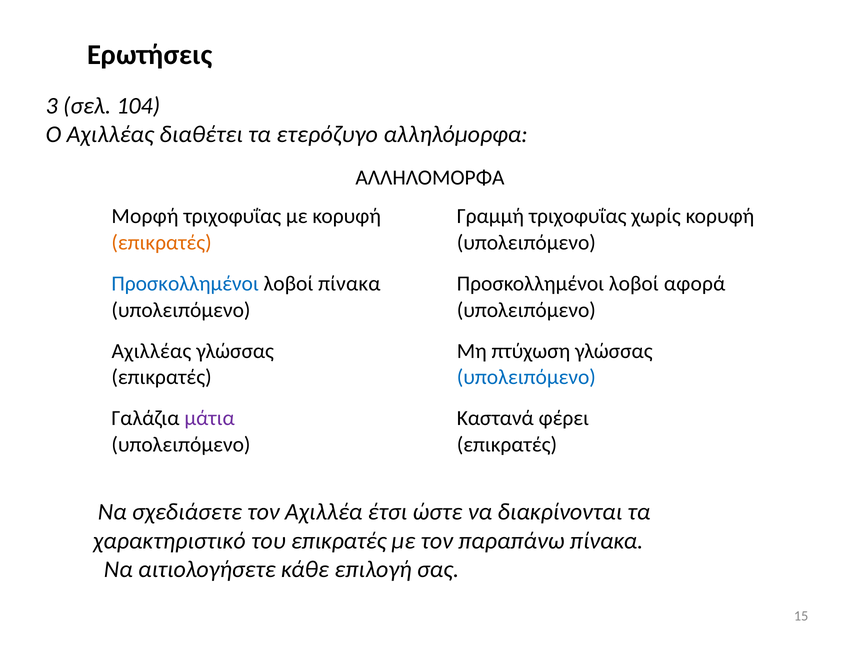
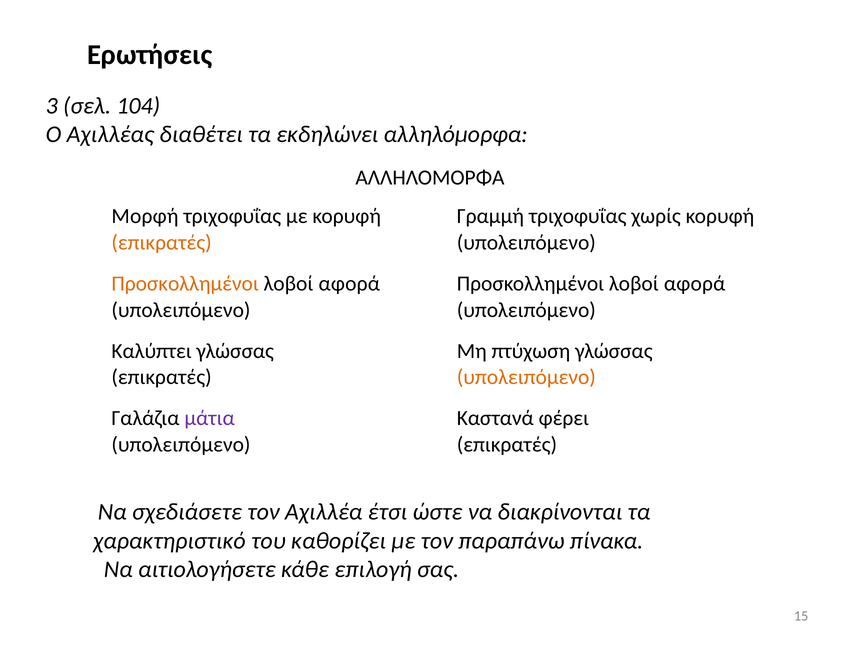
ετερόζυγο: ετερόζυγο -> εκδηλώνει
Προσκολλημένοι at (185, 284) colour: blue -> orange
πίνακα at (349, 284): πίνακα -> αφορά
Αχιλλέας at (151, 351): Αχιλλέας -> Καλύπτει
υπολειπόμενο at (526, 377) colour: blue -> orange
του επικρατές: επικρατές -> καθορίζει
